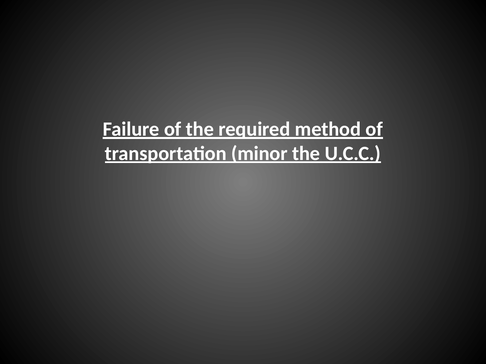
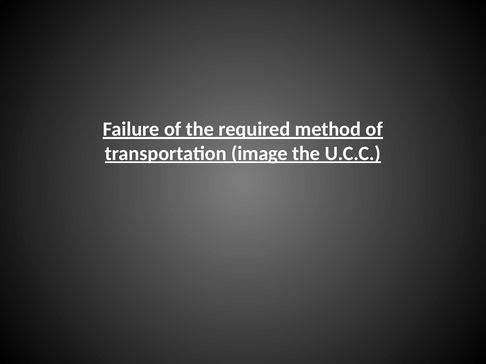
minor: minor -> image
